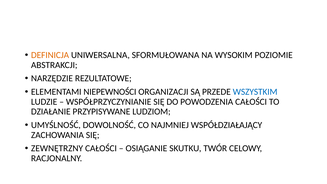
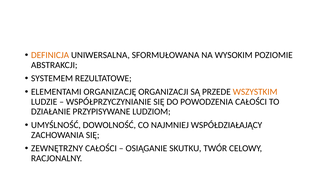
NARZĘDZIE: NARZĘDZIE -> SYSTEMEM
NIEPEWNOŚCI: NIEPEWNOŚCI -> ORGANIZACJĘ
WSZYSTKIM colour: blue -> orange
